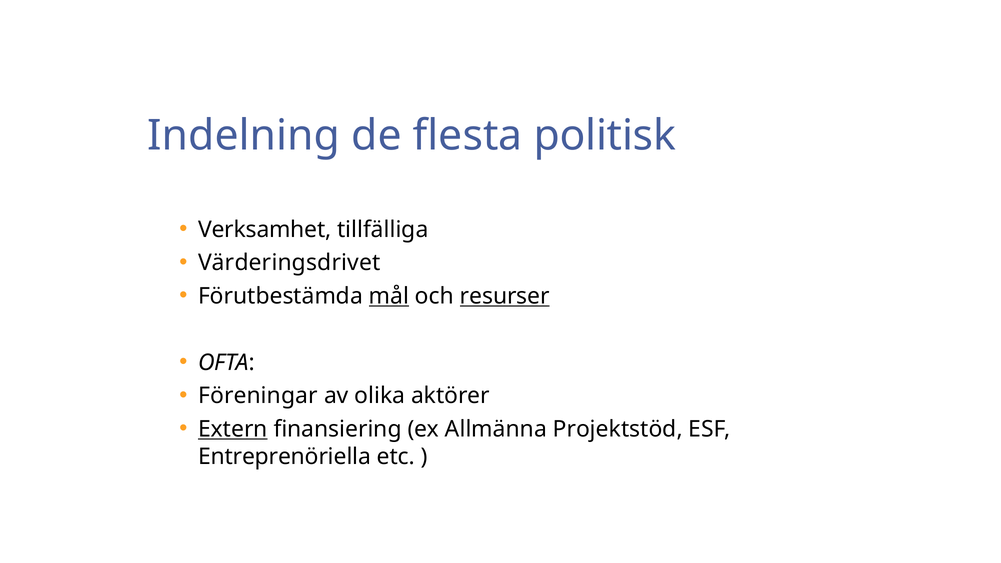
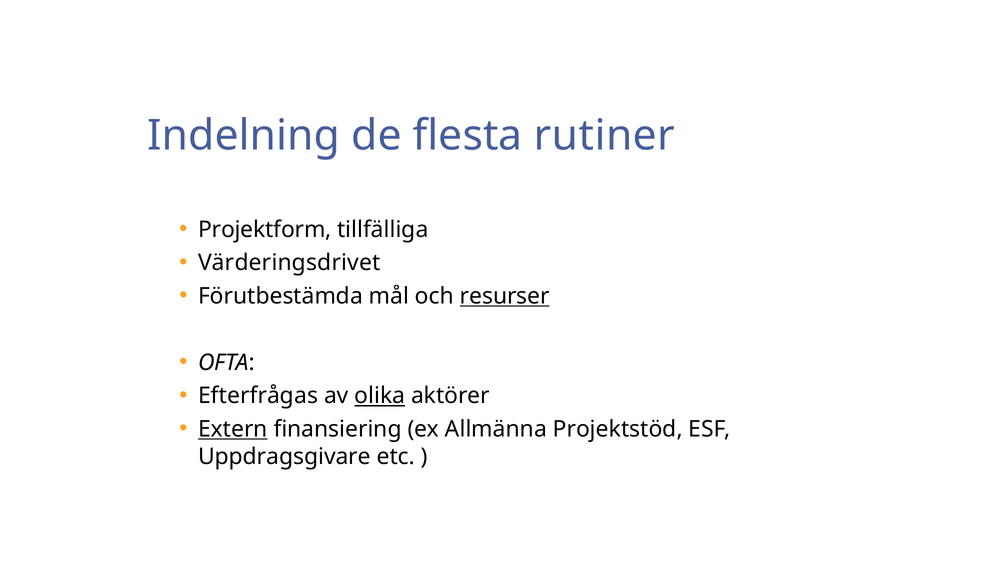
politisk: politisk -> rutiner
Verksamhet: Verksamhet -> Projektform
mål underline: present -> none
Föreningar: Föreningar -> Efterfrågas
olika underline: none -> present
Entreprenöriella: Entreprenöriella -> Uppdragsgivare
